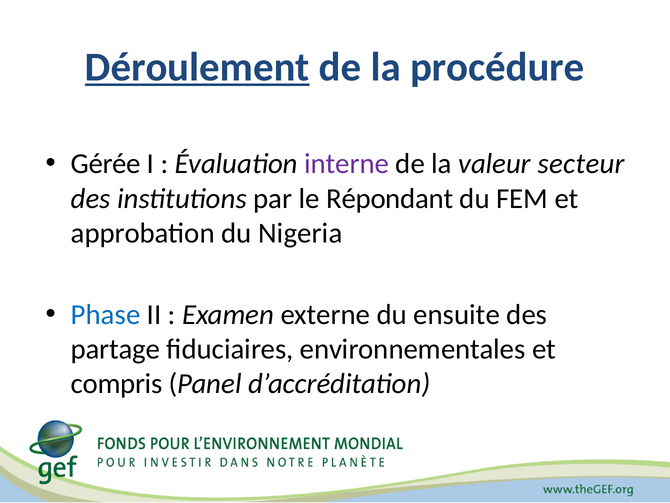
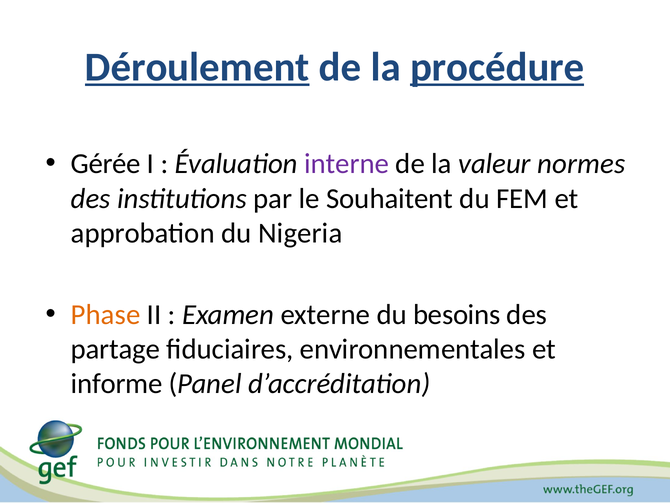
procédure underline: none -> present
secteur: secteur -> normes
Répondant: Répondant -> Souhaitent
Phase colour: blue -> orange
ensuite: ensuite -> besoins
compris: compris -> informe
